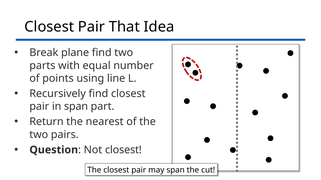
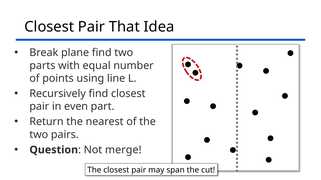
in span: span -> even
Not closest: closest -> merge
